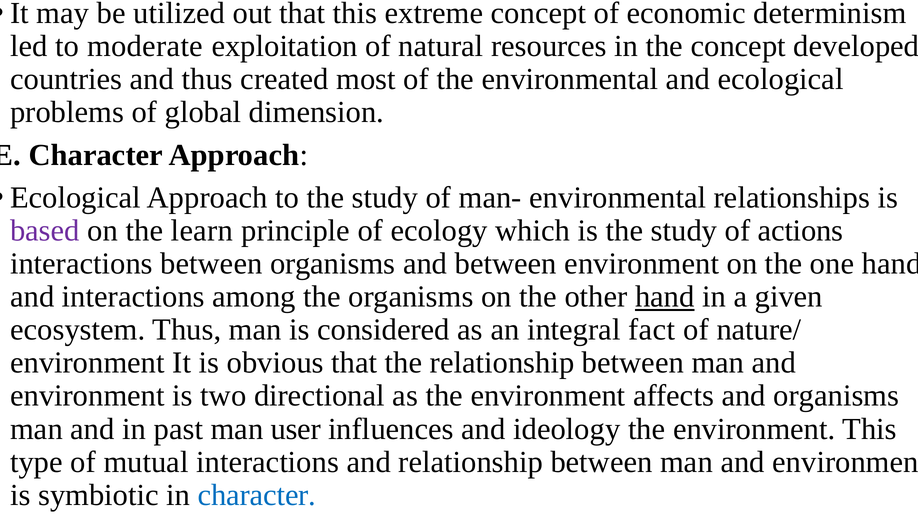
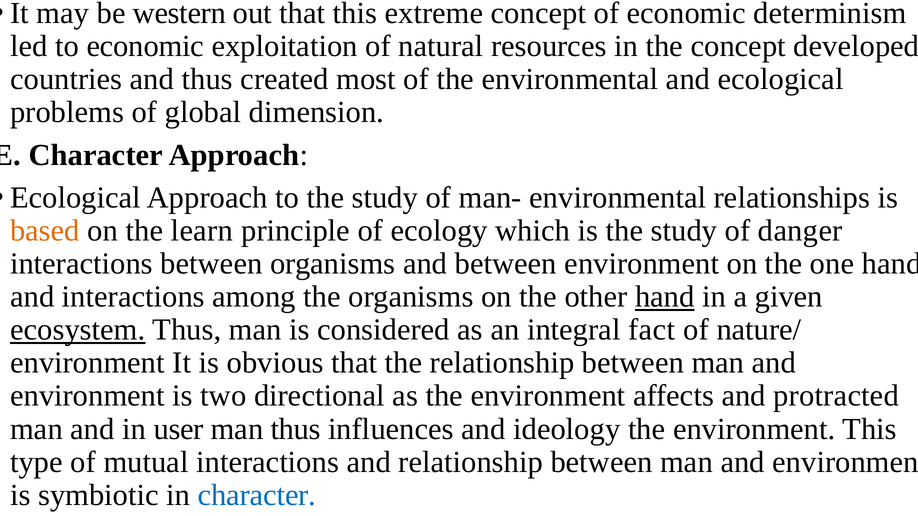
utilized: utilized -> western
to moderate: moderate -> economic
based colour: purple -> orange
actions: actions -> danger
ecosystem underline: none -> present
and organisms: organisms -> protracted
past: past -> user
man user: user -> thus
